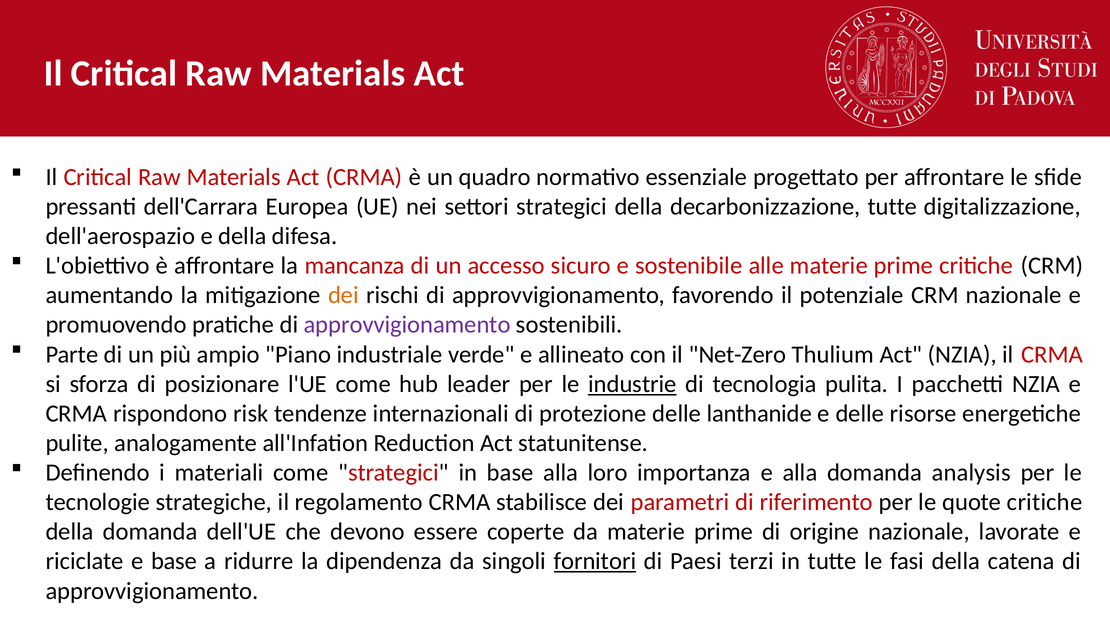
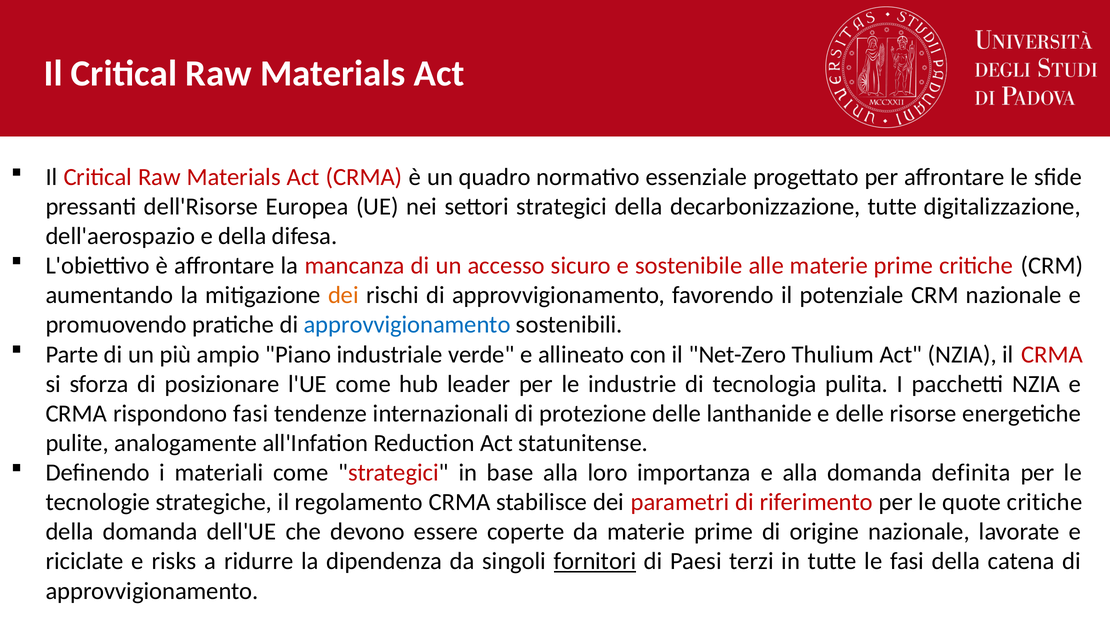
dell'Carrara: dell'Carrara -> dell'Risorse
approvvigionamento at (407, 325) colour: purple -> blue
industrie underline: present -> none
rispondono risk: risk -> fasi
analysis: analysis -> definita
e base: base -> risks
